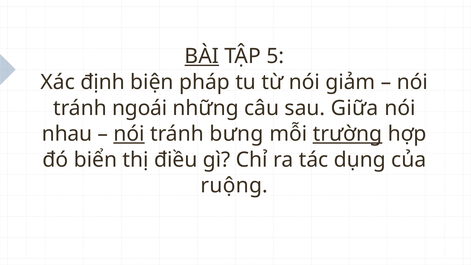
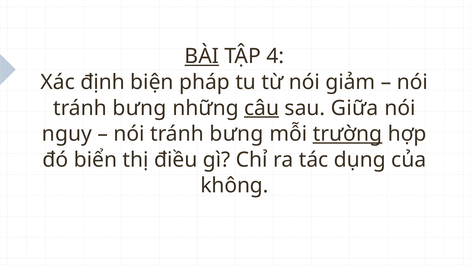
5: 5 -> 4
ngoái at (140, 108): ngoái -> bưng
câu underline: none -> present
nhau: nhau -> nguy
nói at (129, 134) underline: present -> none
ruộng: ruộng -> không
